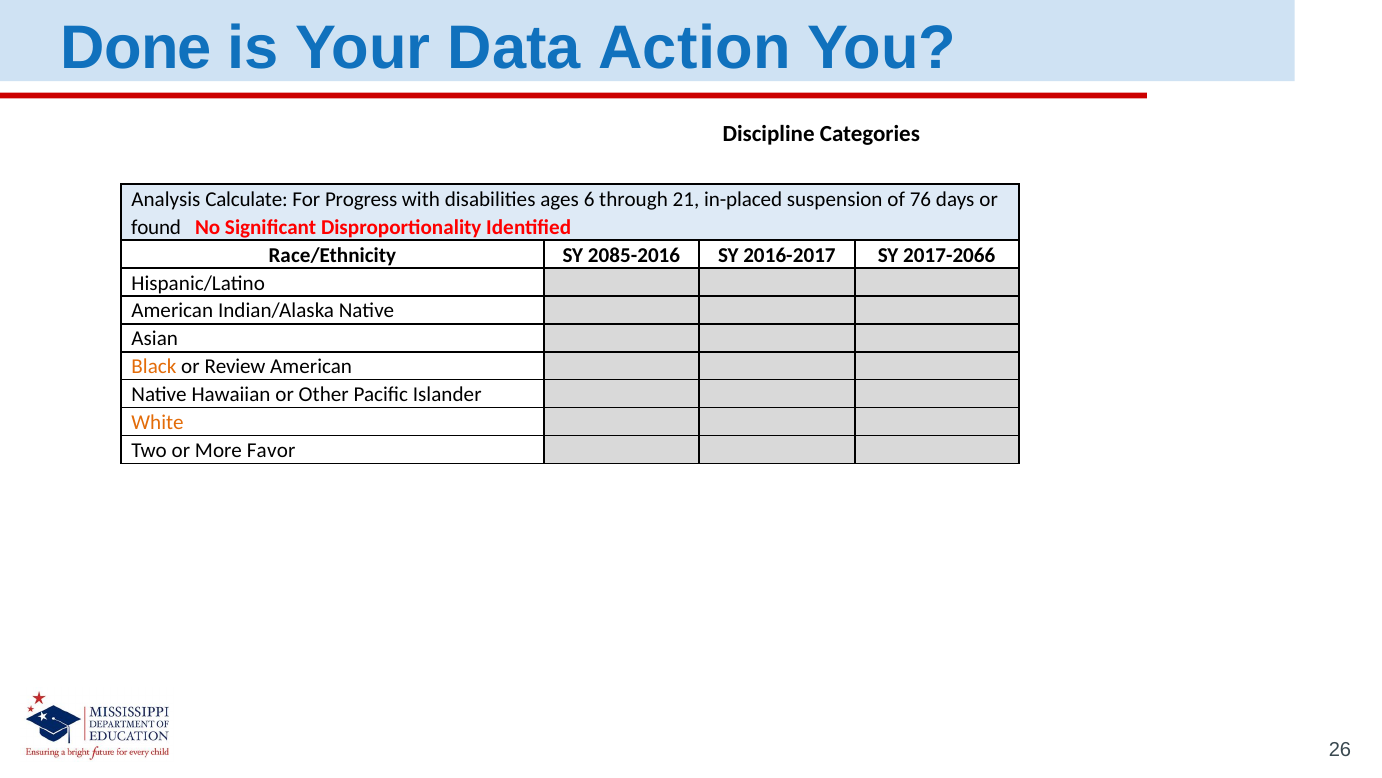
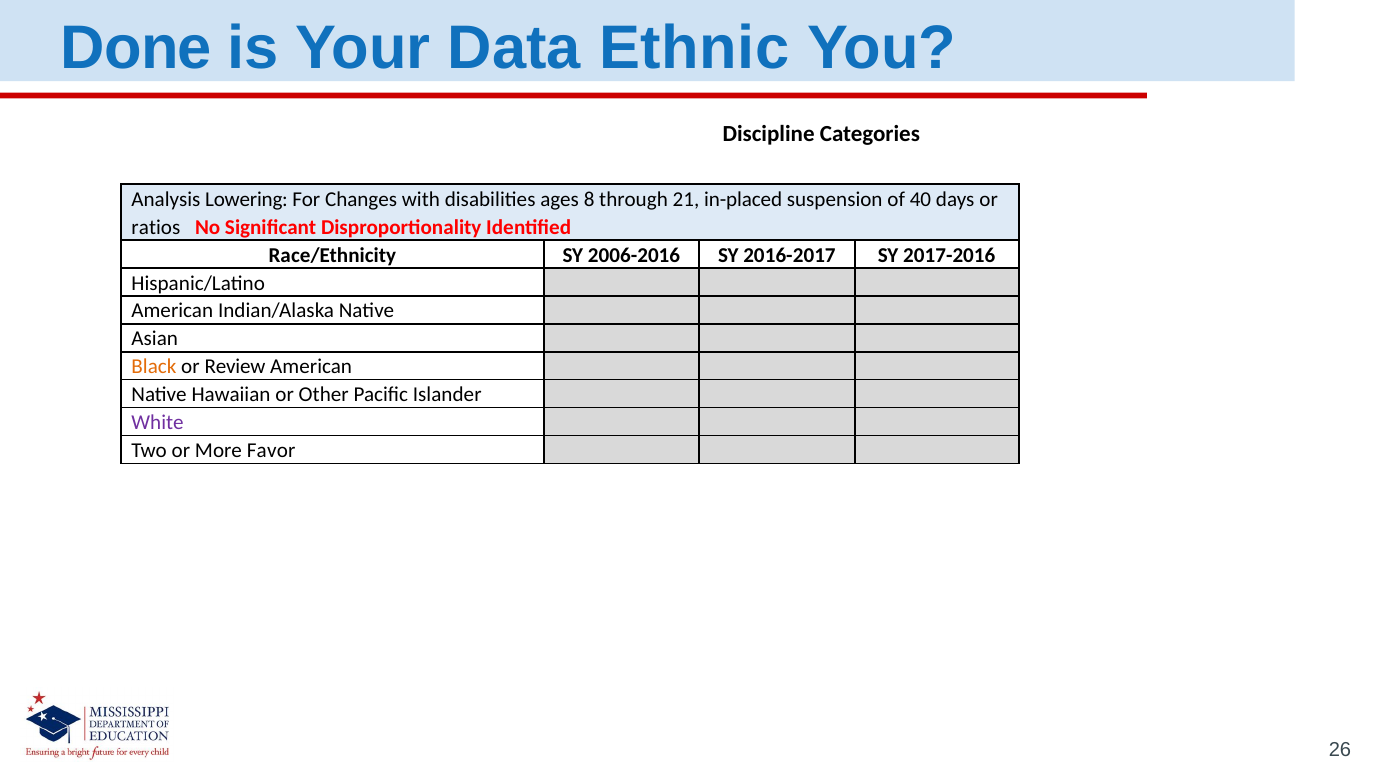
Action: Action -> Ethnic
Calculate: Calculate -> Lowering
Progress: Progress -> Changes
6: 6 -> 8
76: 76 -> 40
found: found -> ratios
2085-2016: 2085-2016 -> 2006-2016
2017-2066: 2017-2066 -> 2017-2016
White colour: orange -> purple
